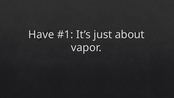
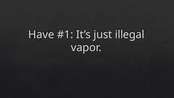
about: about -> illegal
